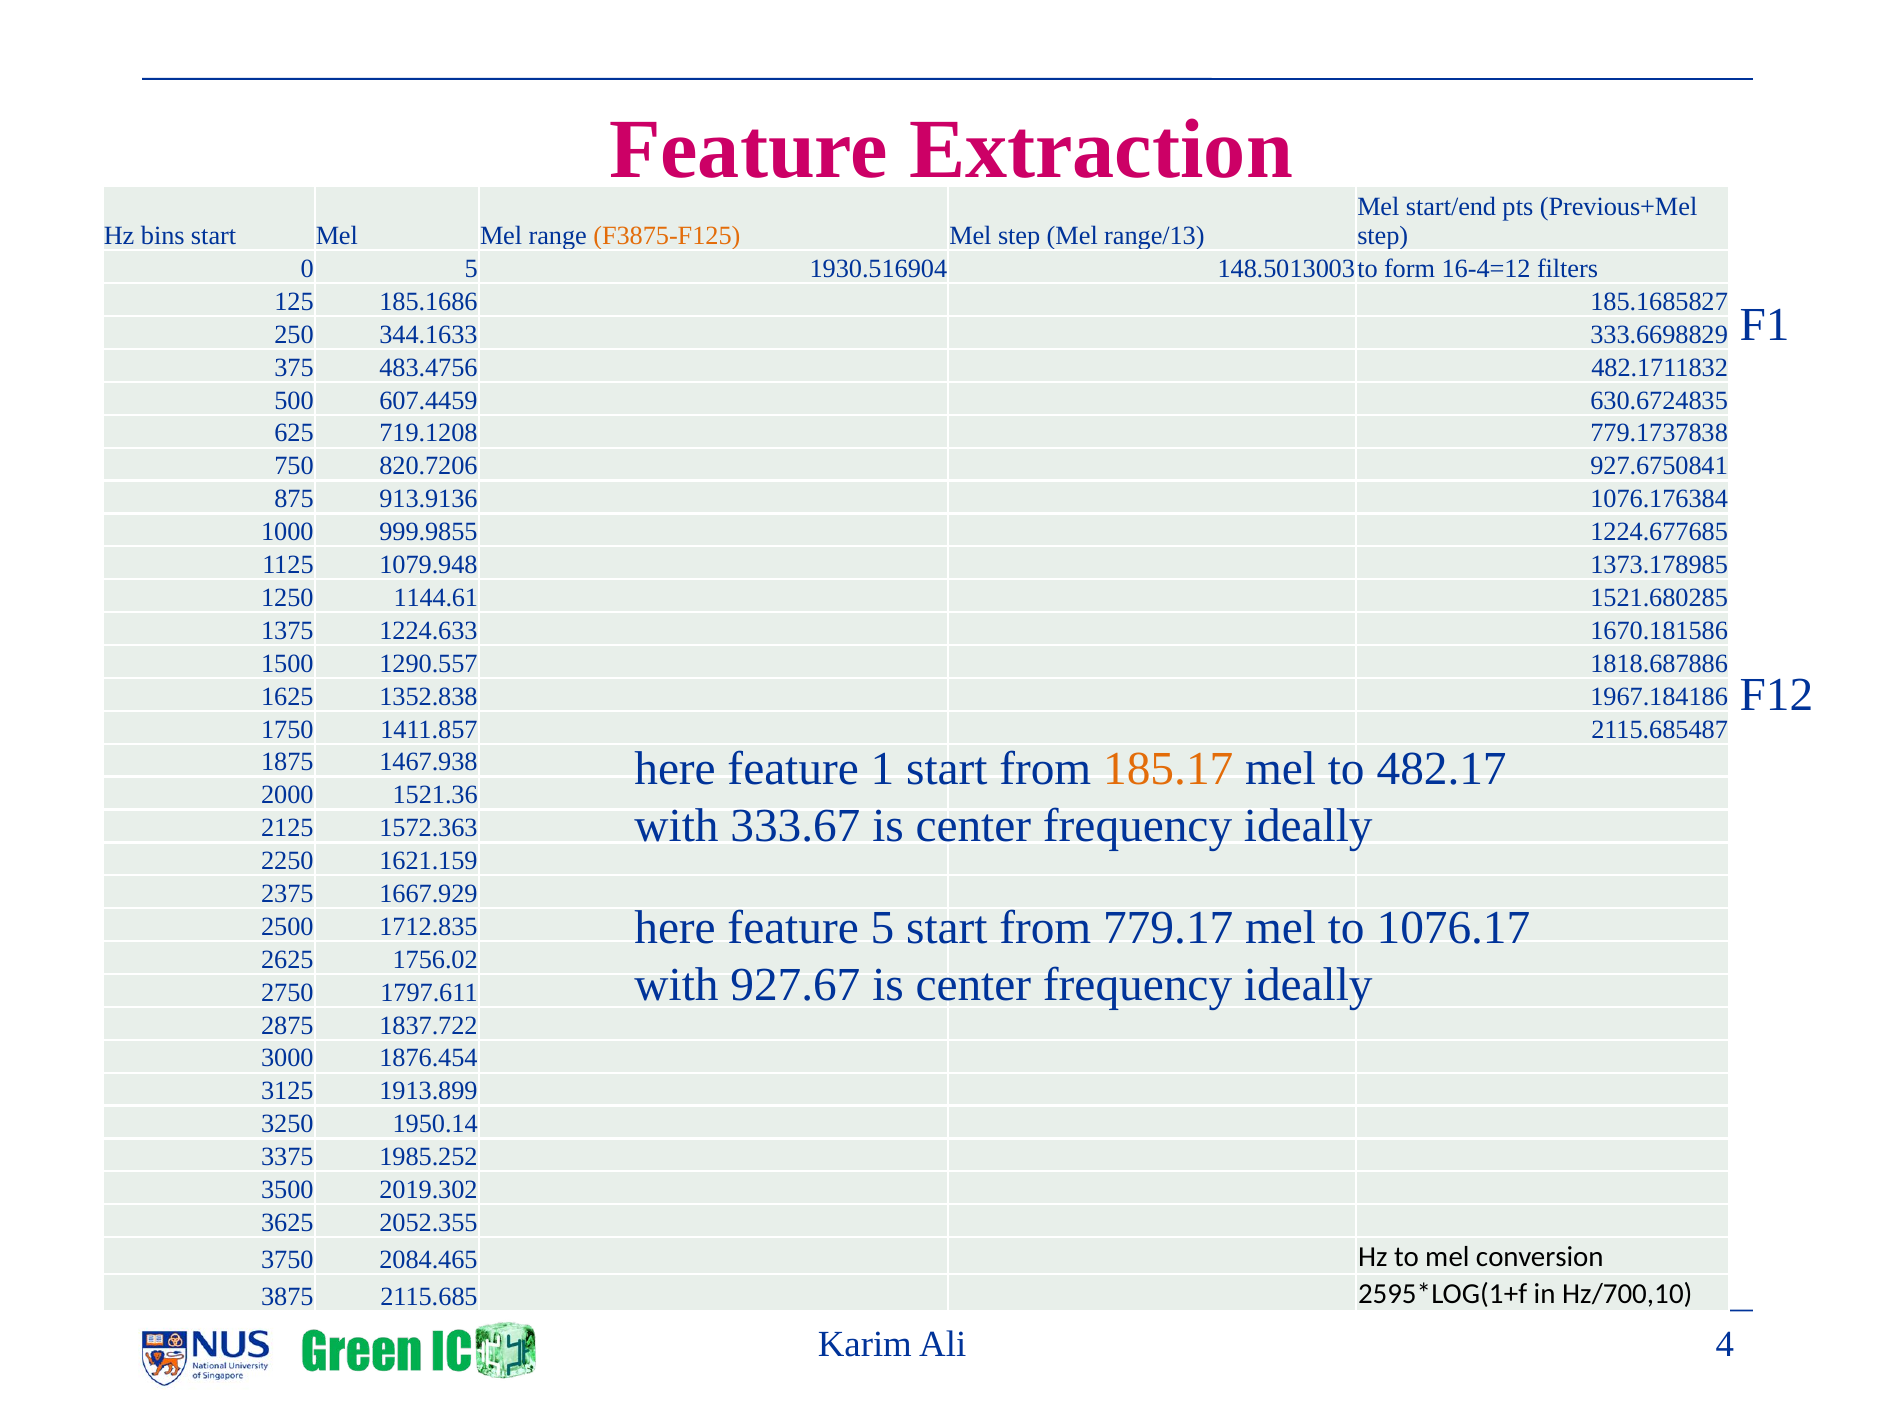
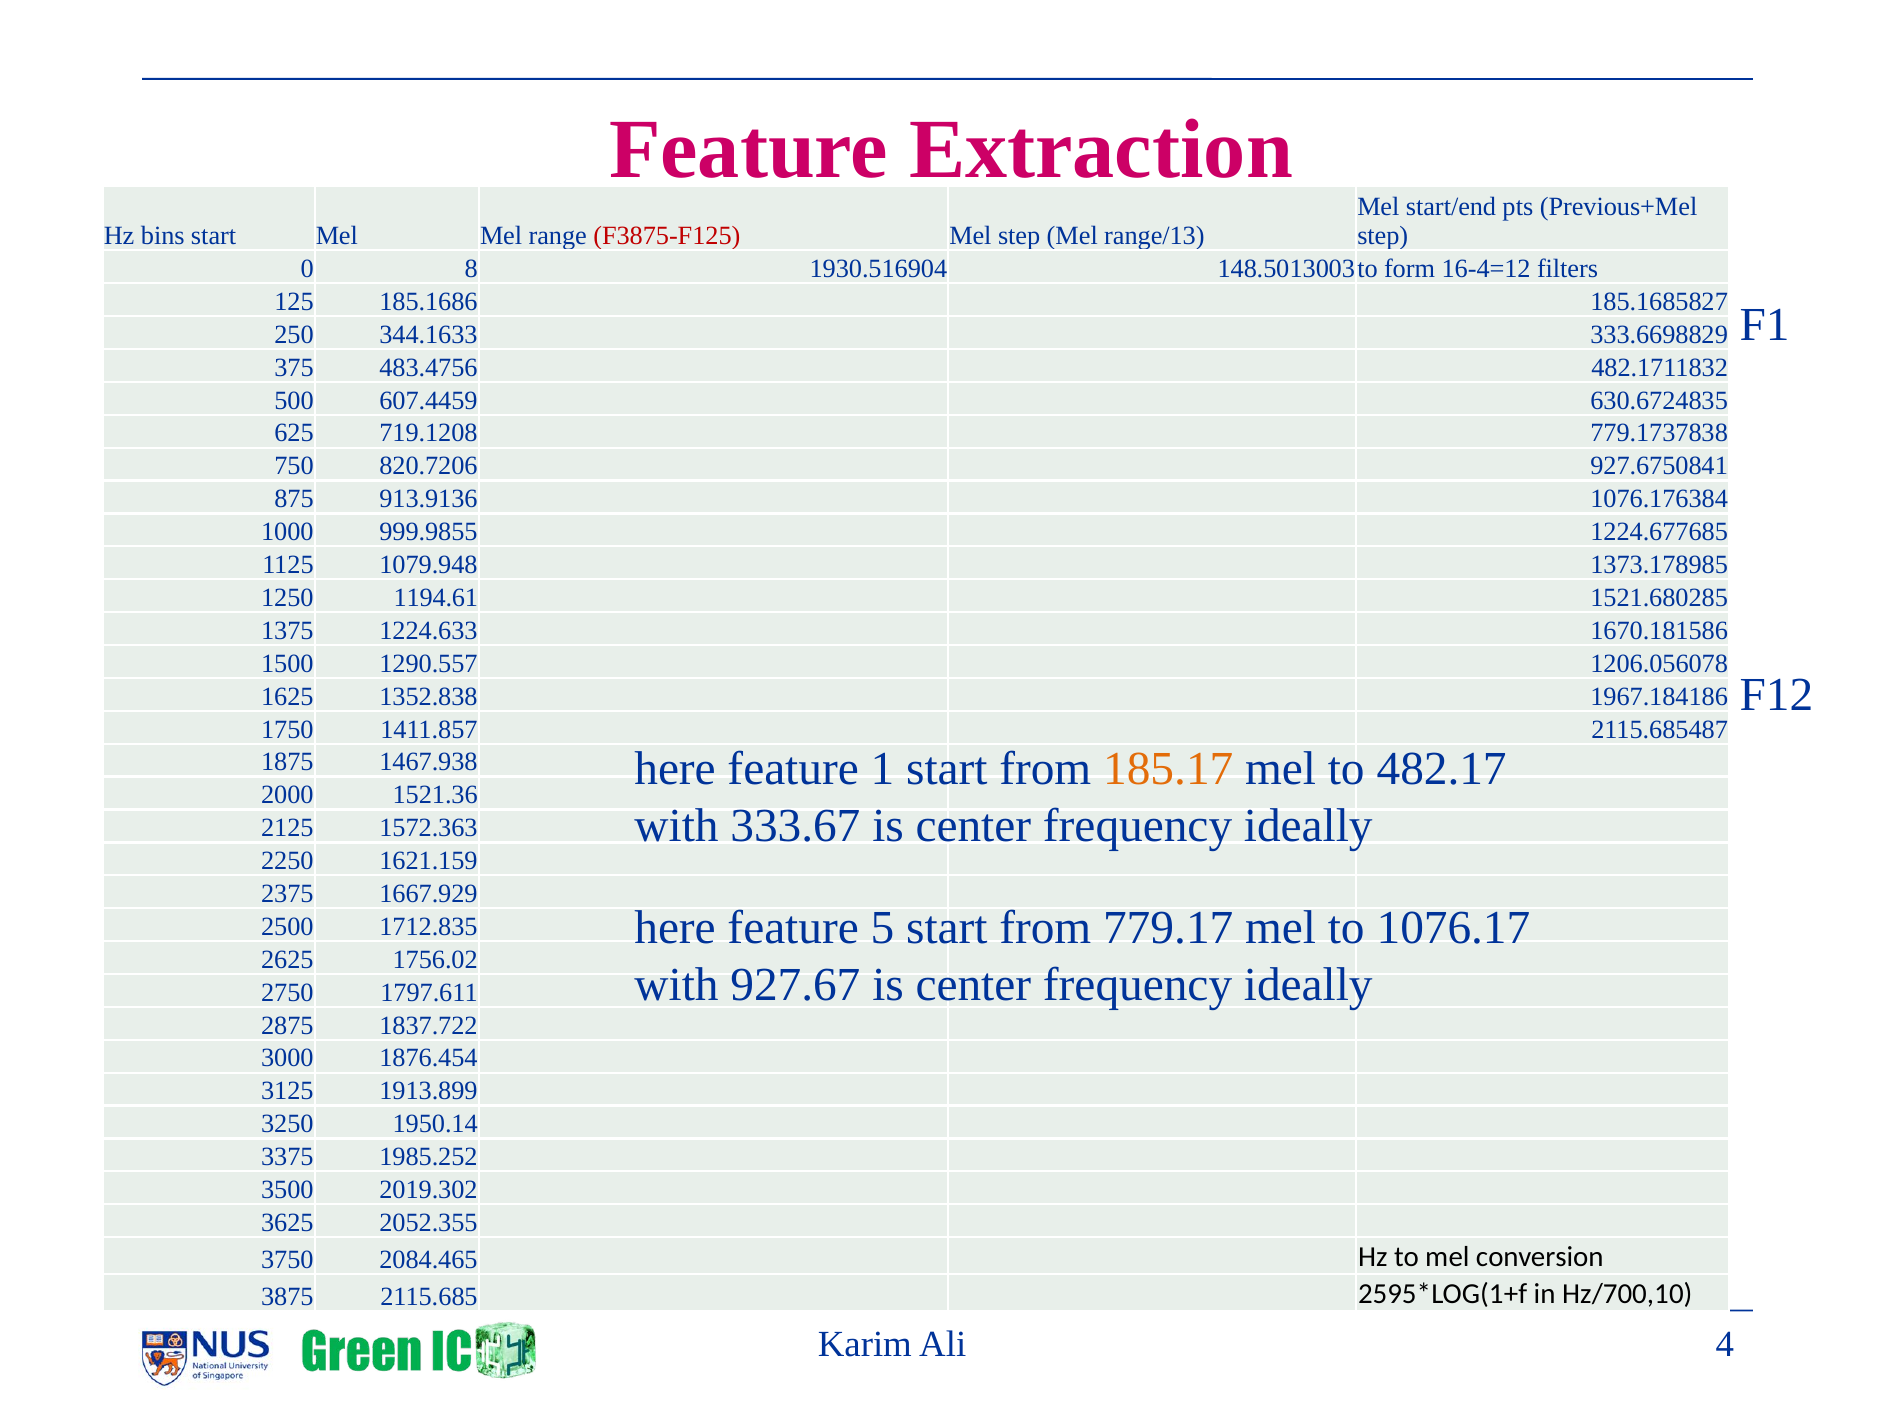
F3875-F125 colour: orange -> red
0 5: 5 -> 8
1144.61: 1144.61 -> 1194.61
1818.687886: 1818.687886 -> 1206.056078
